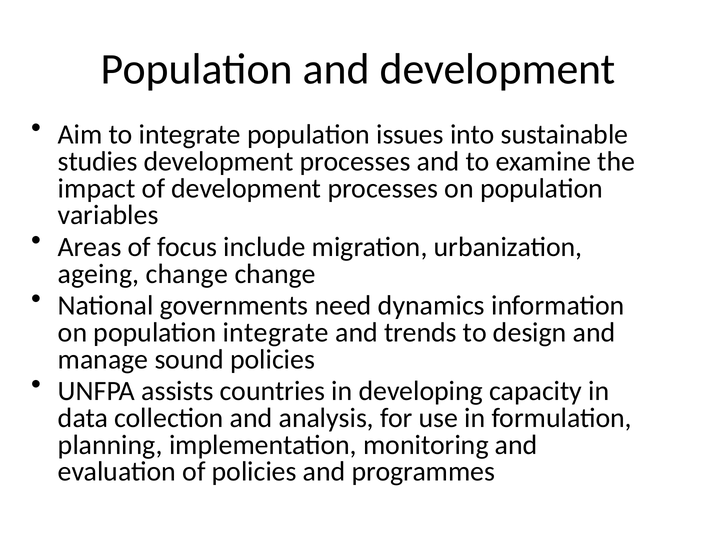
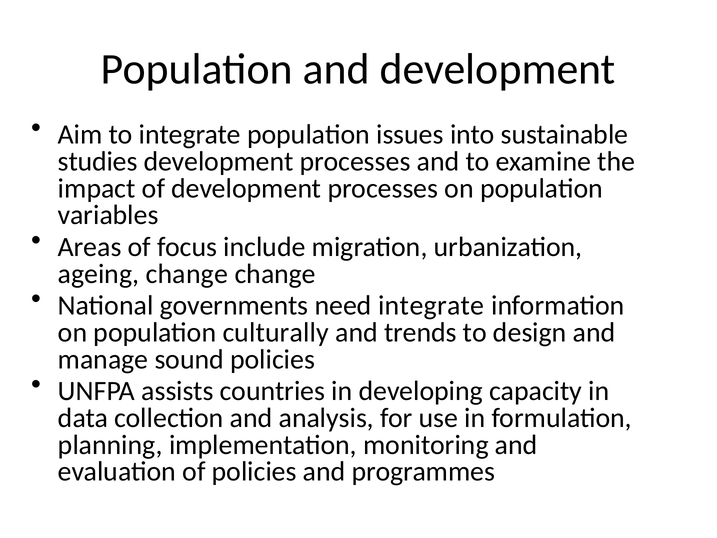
need dynamics: dynamics -> integrate
population integrate: integrate -> culturally
